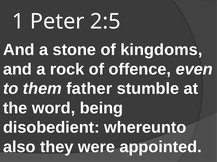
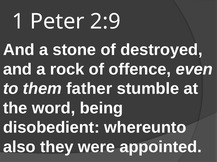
2:5: 2:5 -> 2:9
kingdoms: kingdoms -> destroyed
